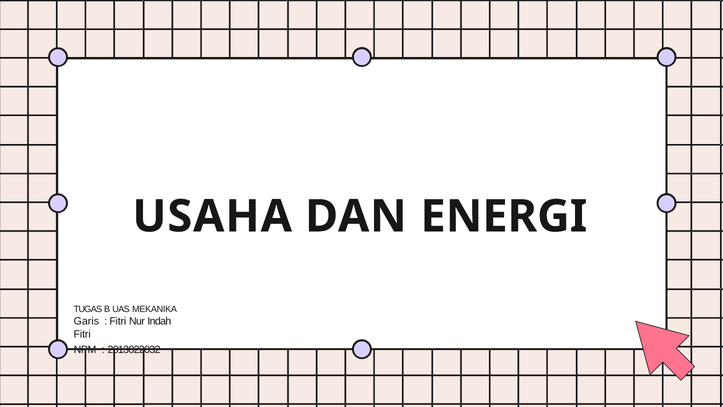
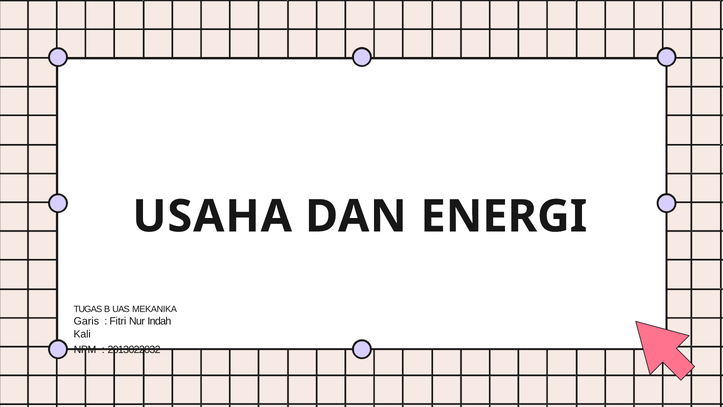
Fitri at (82, 334): Fitri -> Kali
